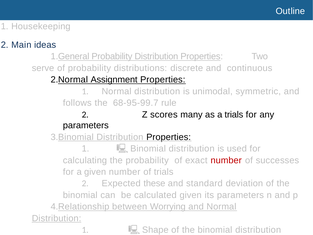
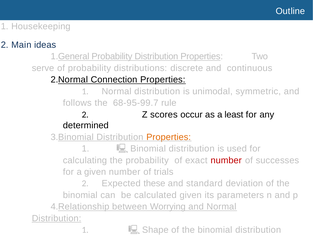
Assignment: Assignment -> Connection
many: many -> occur
a trials: trials -> least
parameters at (86, 125): parameters -> determined
Properties at (169, 137) colour: black -> orange
